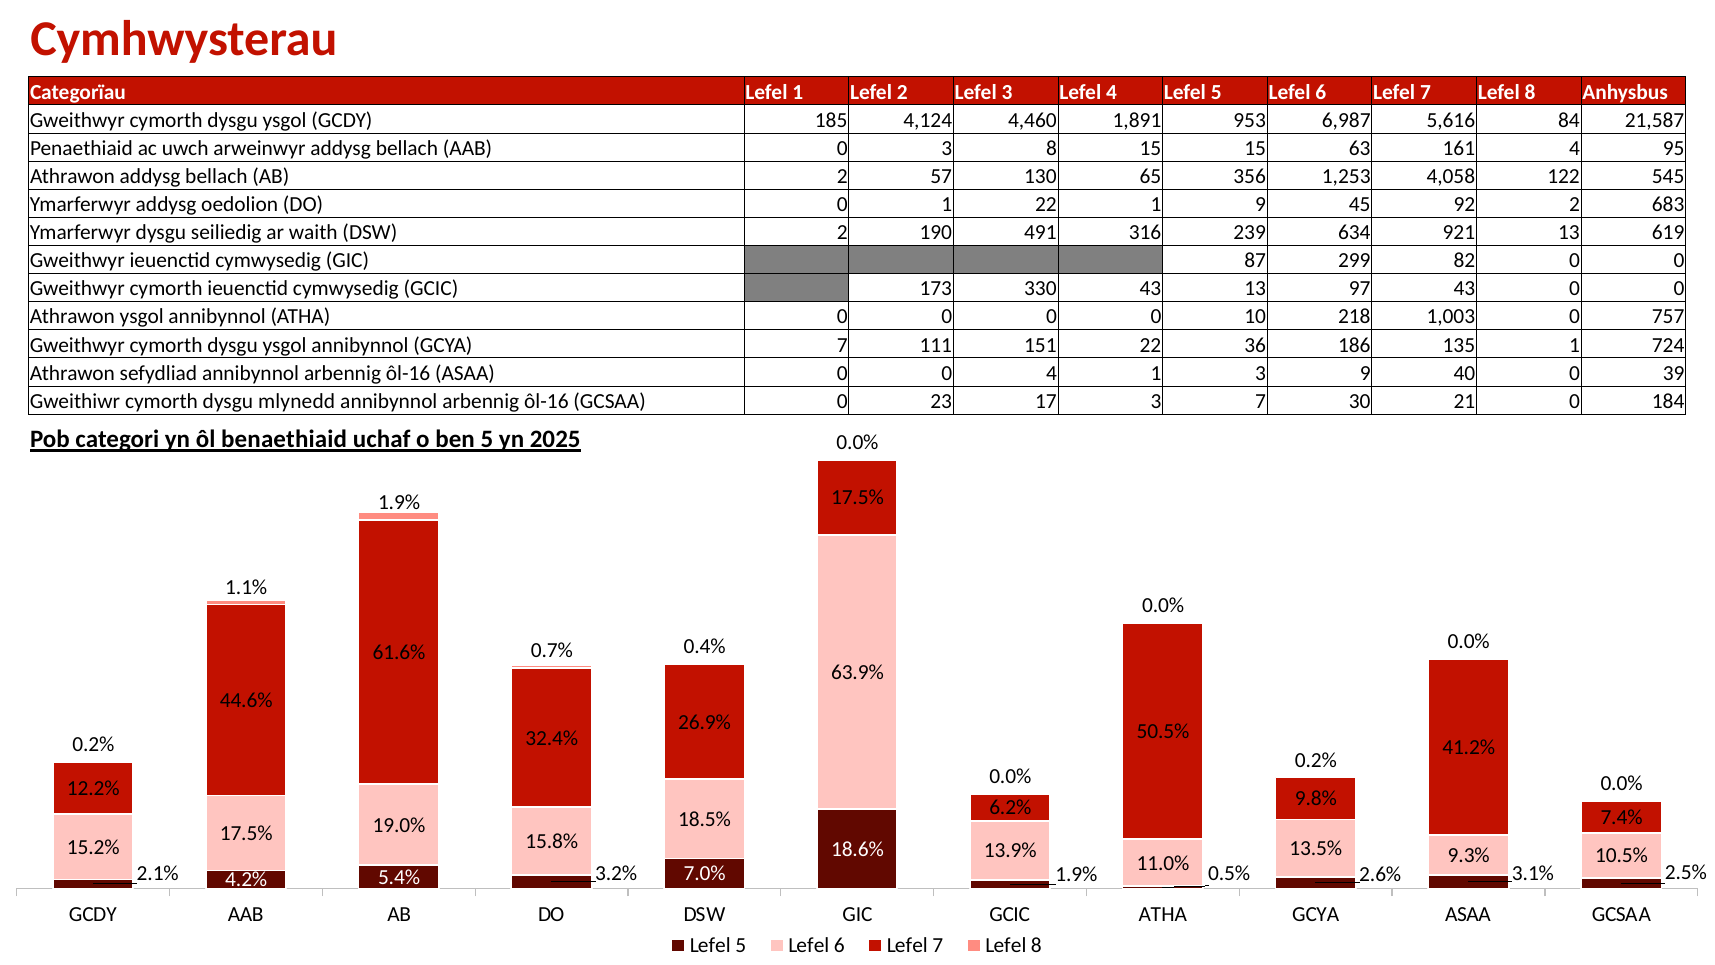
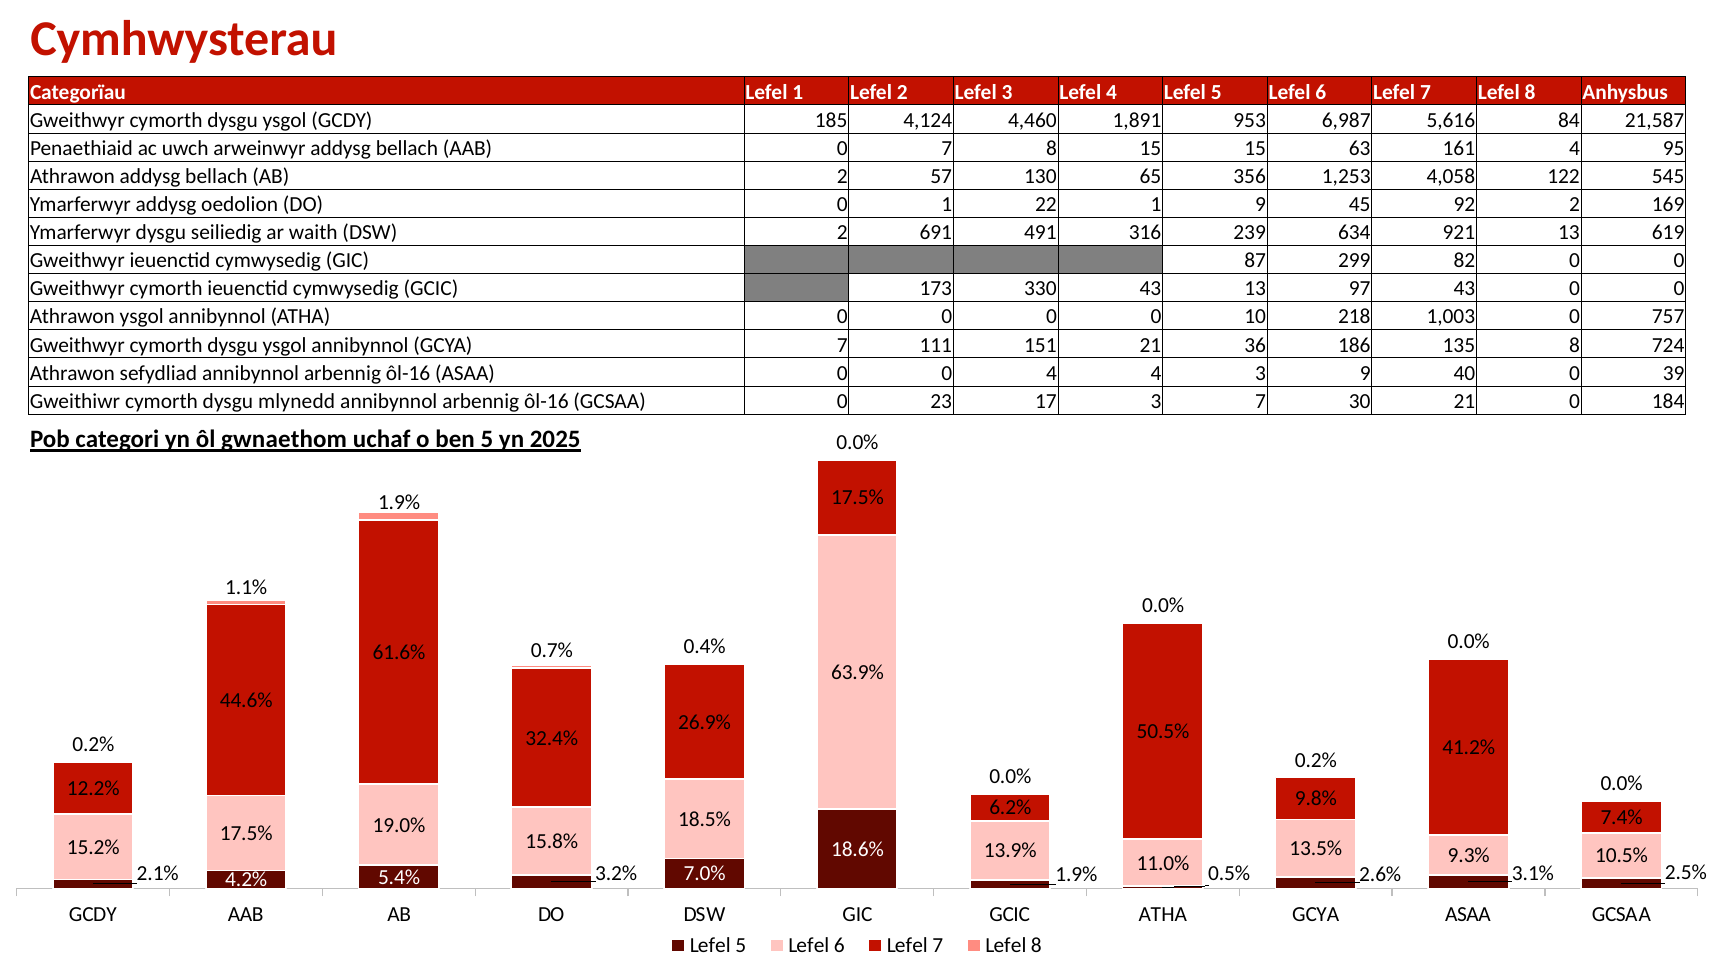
0 3: 3 -> 7
683: 683 -> 169
190: 190 -> 691
151 22: 22 -> 21
135 1: 1 -> 8
4 1: 1 -> 4
benaethiaid: benaethiaid -> gwnaethom
